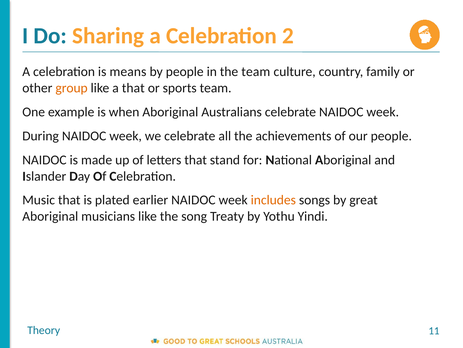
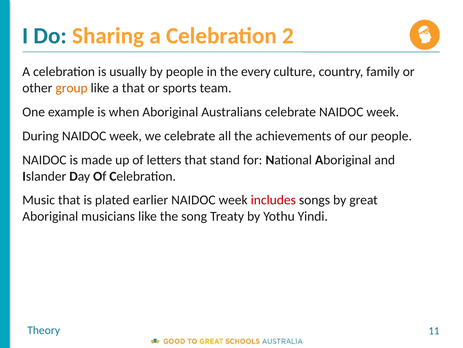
means: means -> usually
the team: team -> every
includes colour: orange -> red
